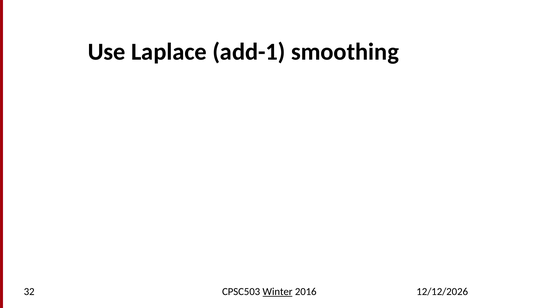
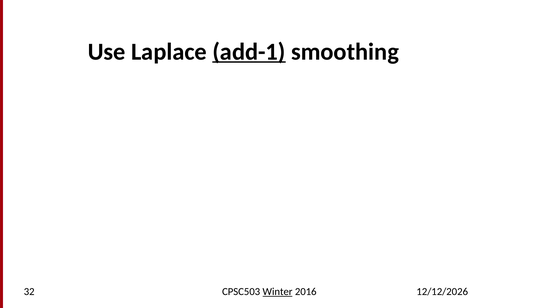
add-1 underline: none -> present
